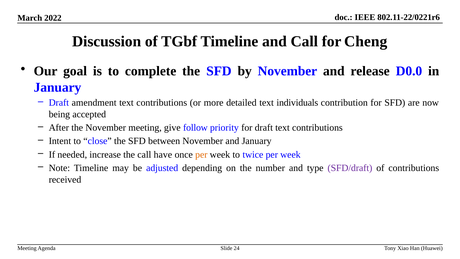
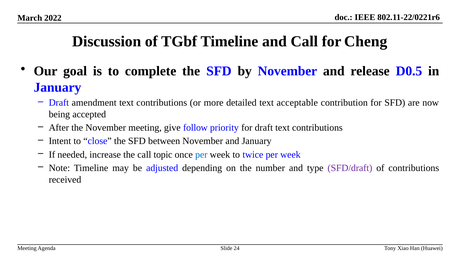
D0.0: D0.0 -> D0.5
individuals: individuals -> acceptable
have: have -> topic
per at (201, 154) colour: orange -> blue
